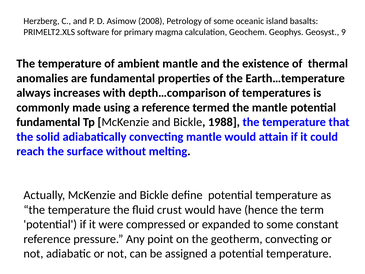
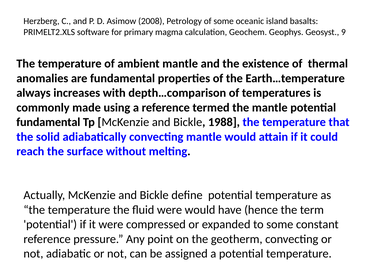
fluid crust: crust -> were
